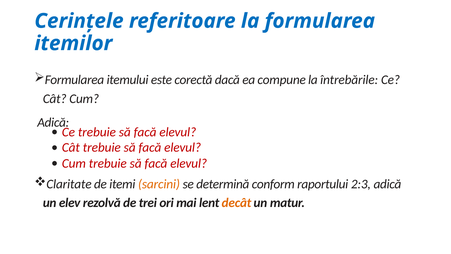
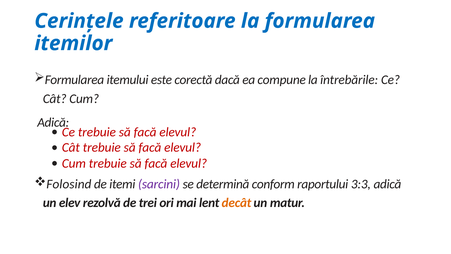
Claritate: Claritate -> Folosind
sarcini colour: orange -> purple
2:3: 2:3 -> 3:3
